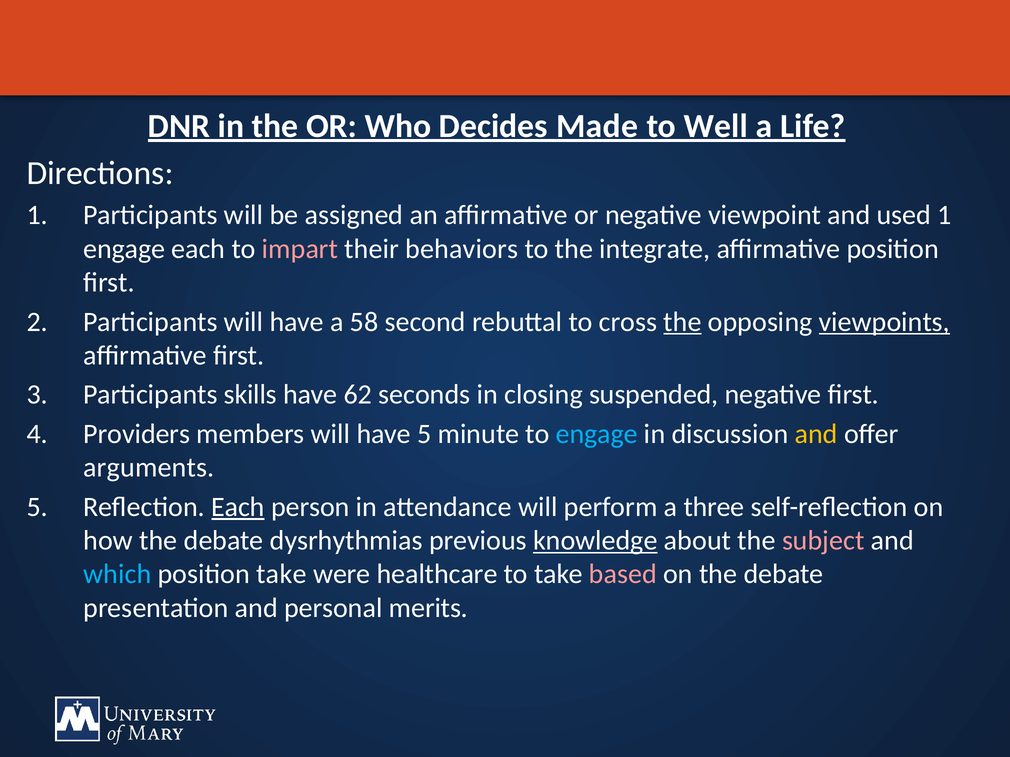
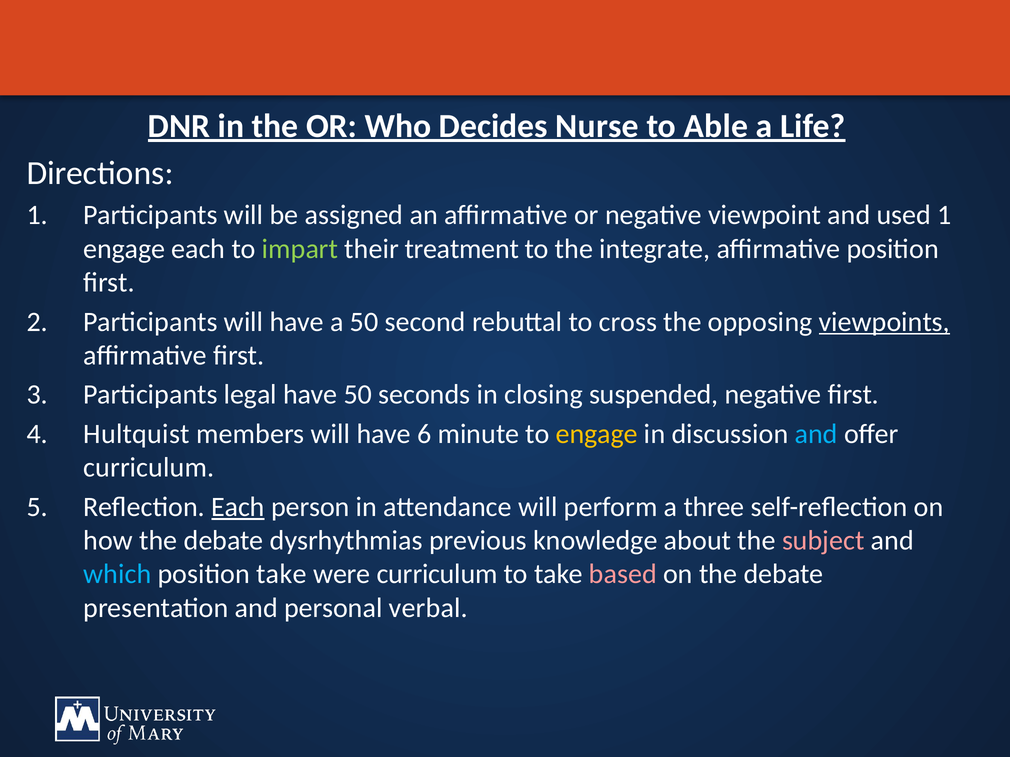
Made: Made -> Nurse
Well: Well -> Able
impart colour: pink -> light green
behaviors: behaviors -> treatment
a 58: 58 -> 50
the at (682, 322) underline: present -> none
skills: skills -> legal
have 62: 62 -> 50
Providers: Providers -> Hultquist
have 5: 5 -> 6
engage at (597, 434) colour: light blue -> yellow
and at (816, 434) colour: yellow -> light blue
arguments at (149, 468): arguments -> curriculum
knowledge underline: present -> none
were healthcare: healthcare -> curriculum
merits: merits -> verbal
